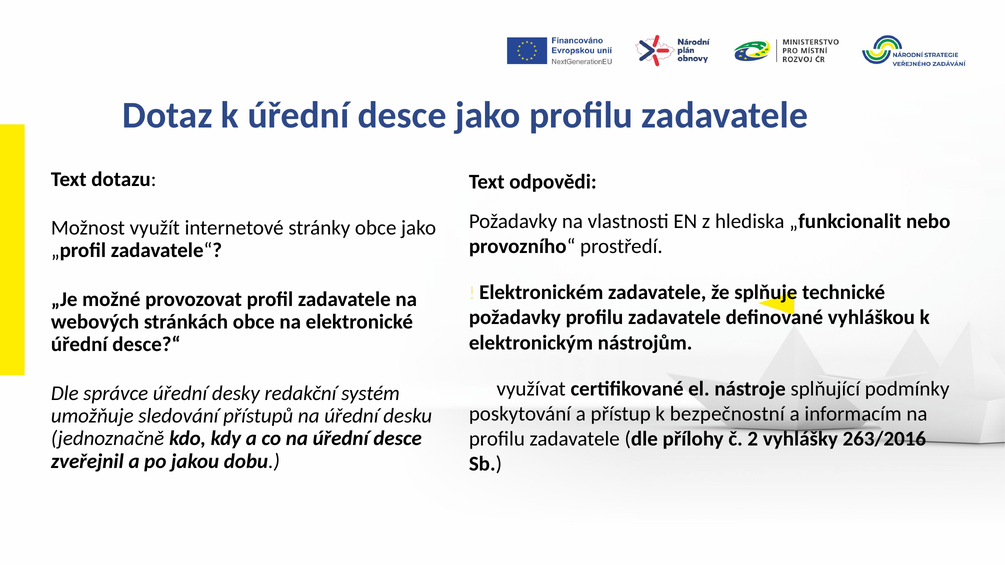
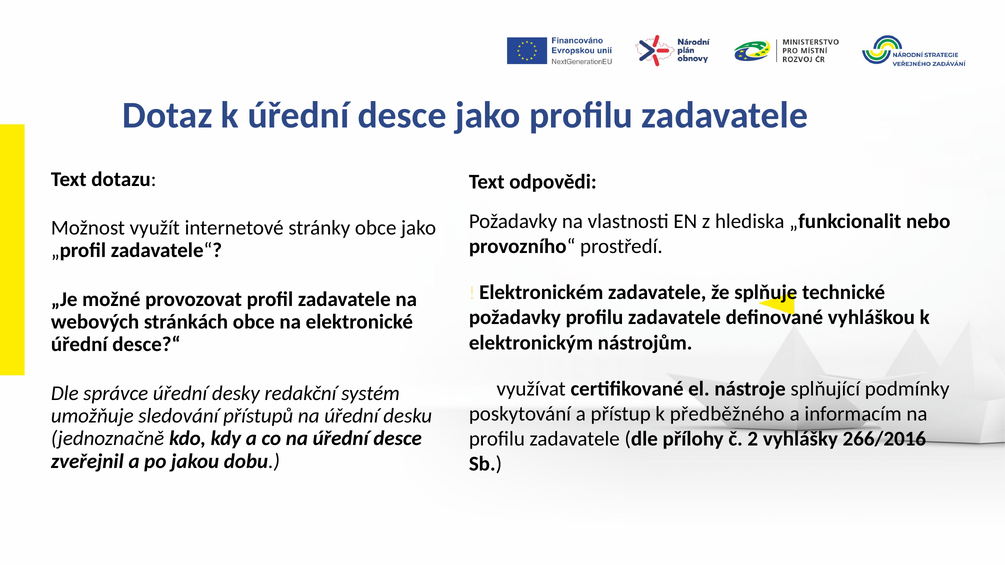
bezpečnostní: bezpečnostní -> předběžného
263/2016: 263/2016 -> 266/2016
